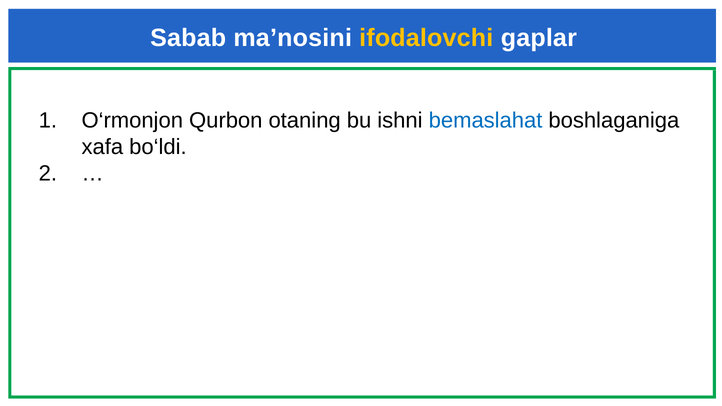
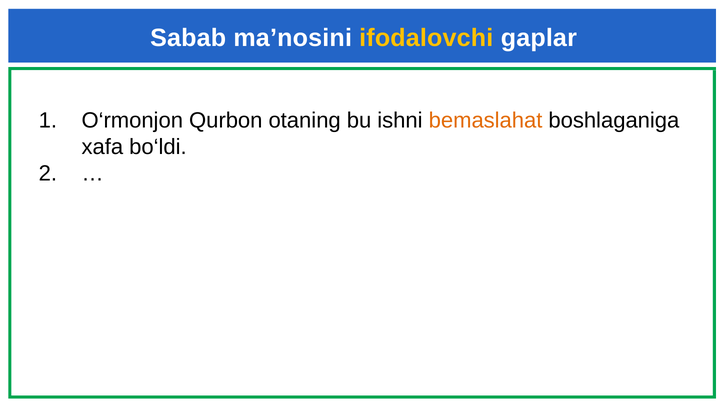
bemaslahat colour: blue -> orange
